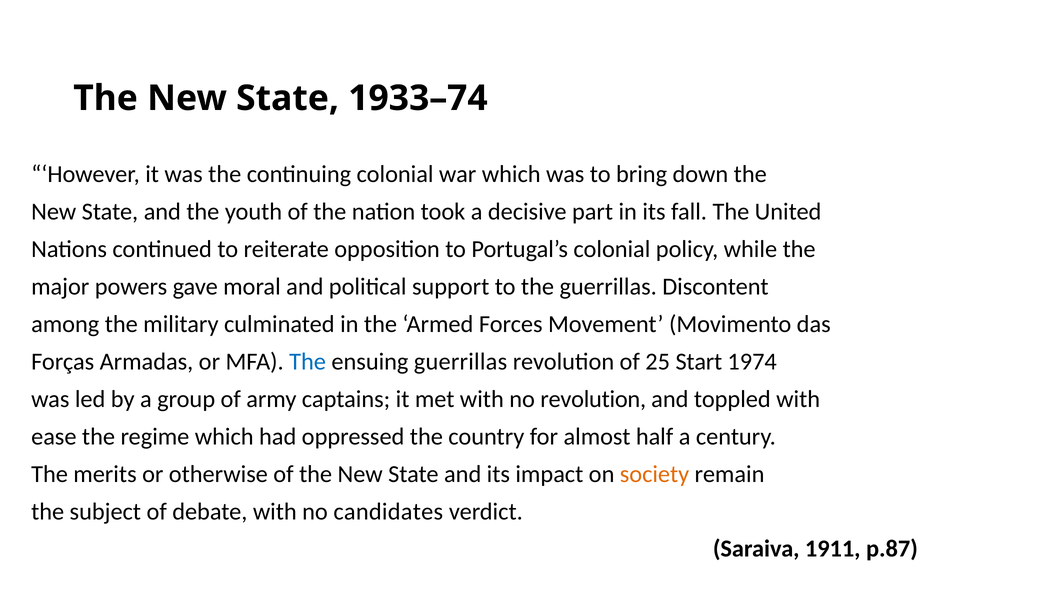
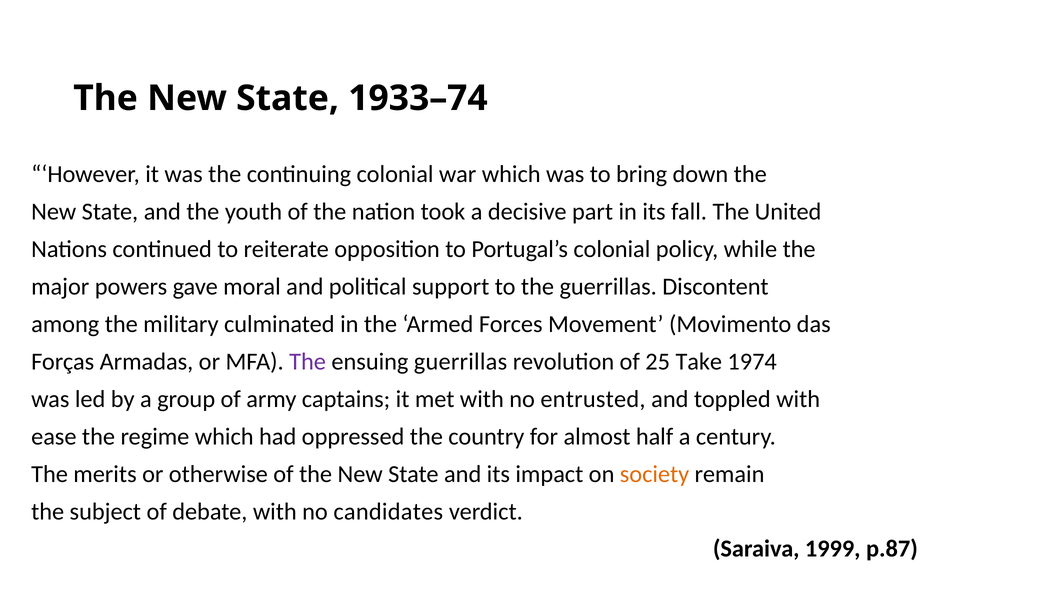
The at (308, 361) colour: blue -> purple
Start: Start -> Take
no revolution: revolution -> entrusted
1911: 1911 -> 1999
